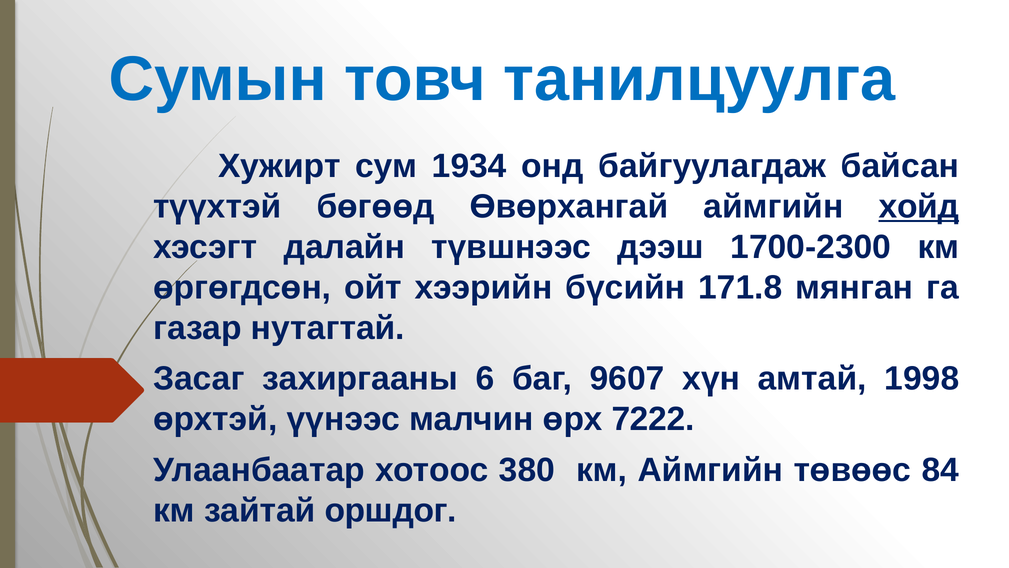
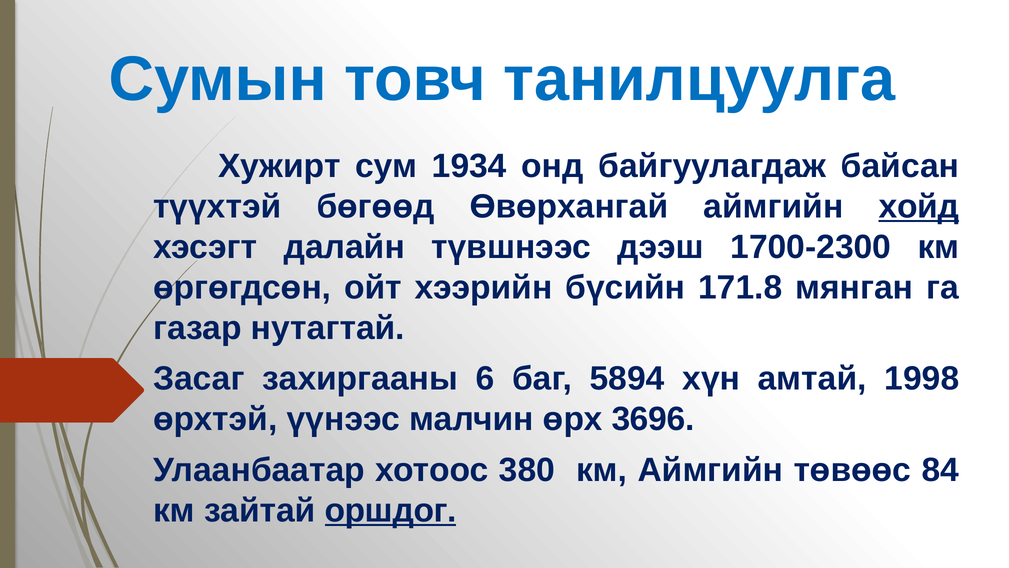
9607: 9607 -> 5894
7222: 7222 -> 3696
оршдог underline: none -> present
